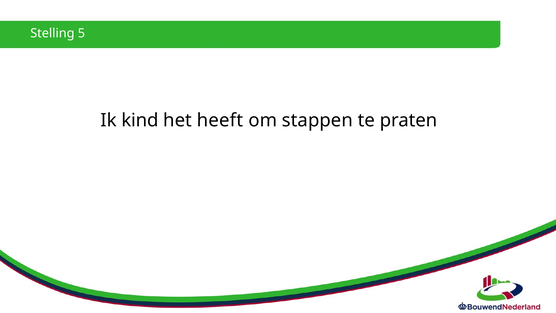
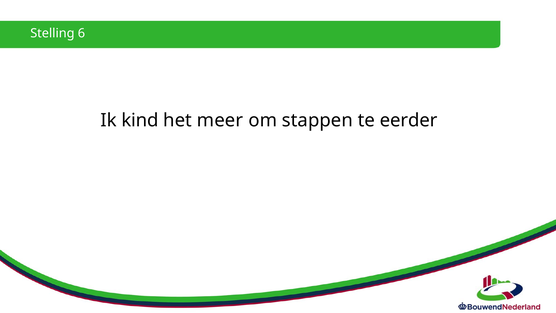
5: 5 -> 6
heeft: heeft -> meer
praten: praten -> eerder
